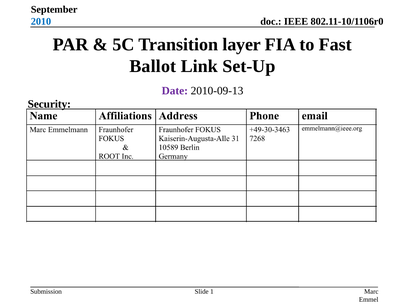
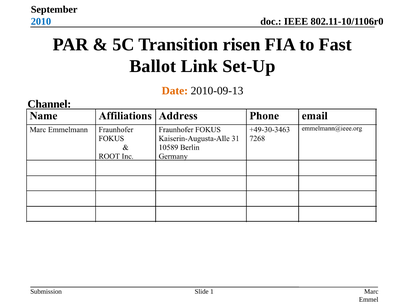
layer: layer -> risen
Date colour: purple -> orange
Security: Security -> Channel
